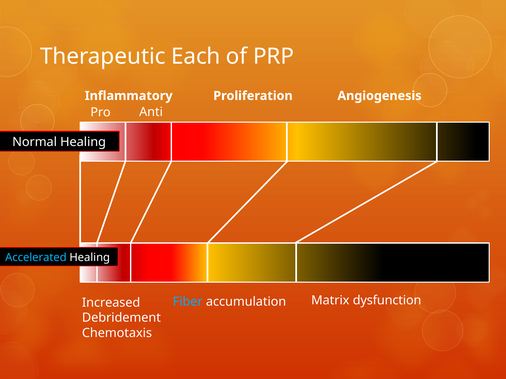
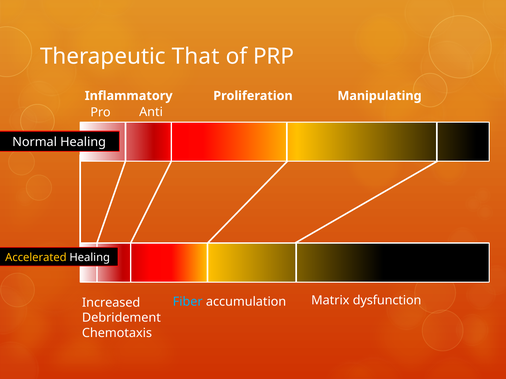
Each: Each -> That
Angiogenesis: Angiogenesis -> Manipulating
Accelerated colour: light blue -> yellow
